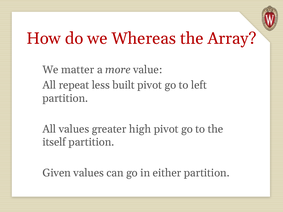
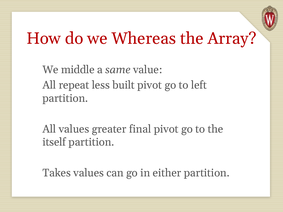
matter: matter -> middle
more: more -> same
high: high -> final
Given: Given -> Takes
